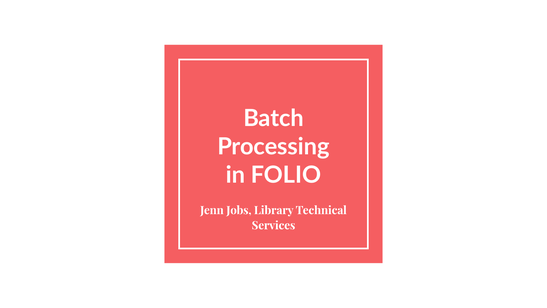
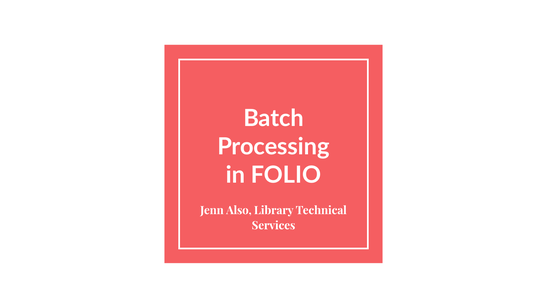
Jobs: Jobs -> Also
